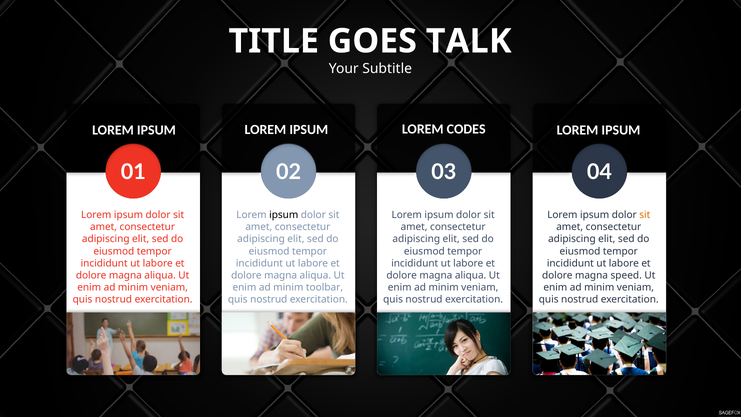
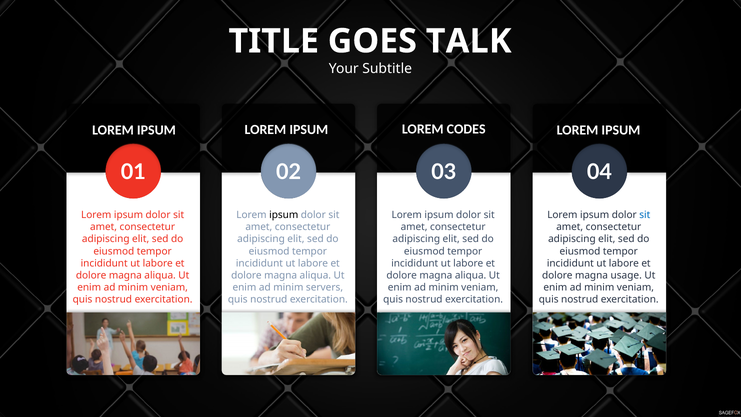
sit at (645, 215) colour: orange -> blue
speed: speed -> usage
toolbar: toolbar -> servers
